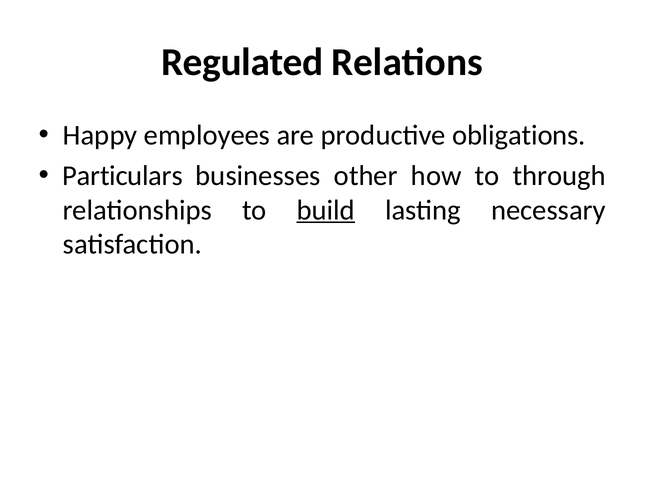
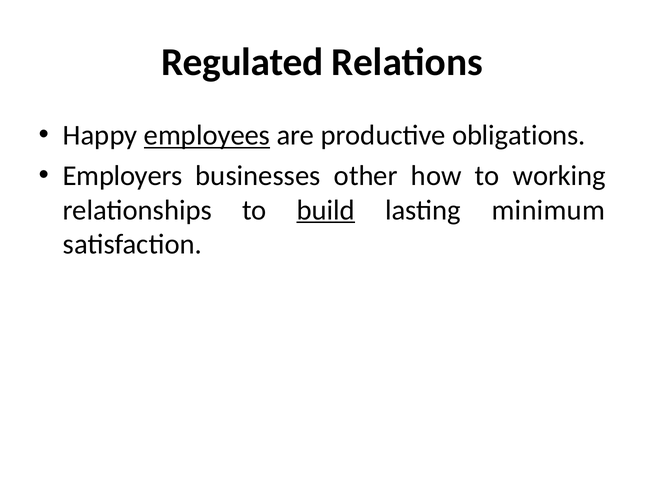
employees underline: none -> present
Particulars: Particulars -> Employers
through: through -> working
necessary: necessary -> minimum
